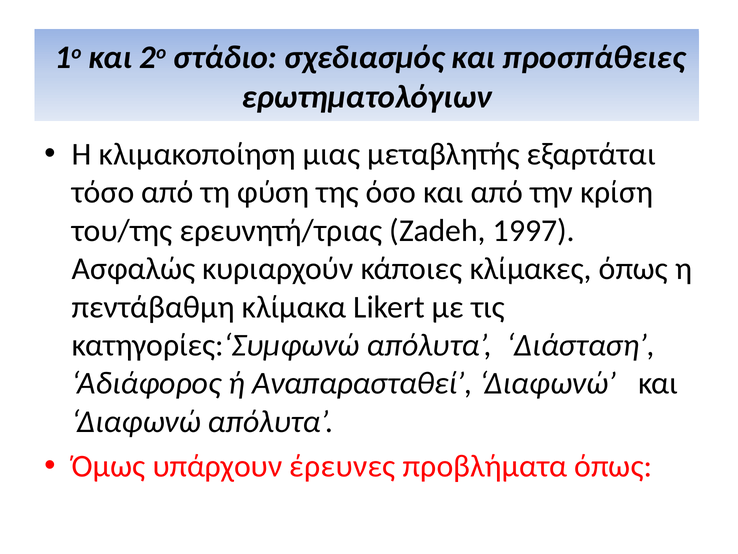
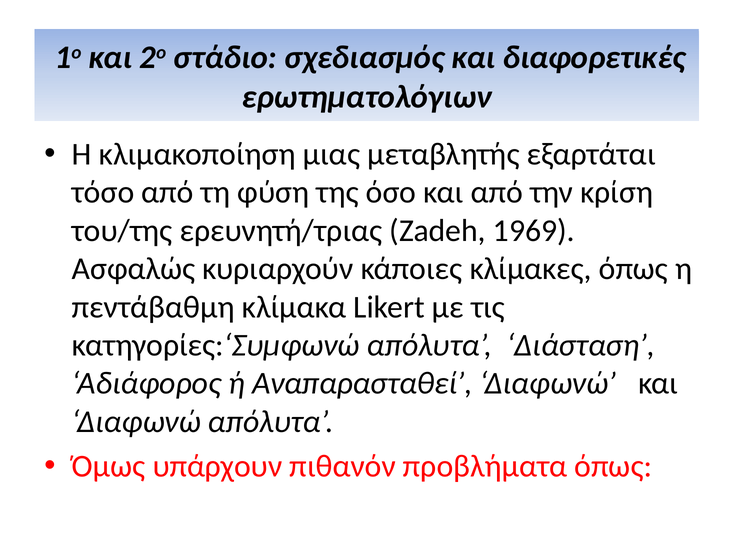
προσπάθειες: προσπάθειες -> διαφορετικές
1997: 1997 -> 1969
έρευνες: έρευνες -> πιθανόν
